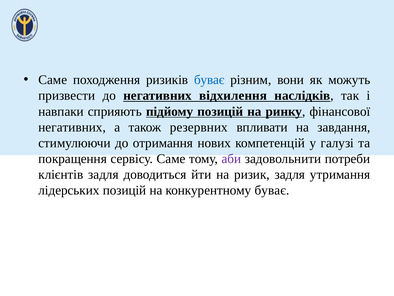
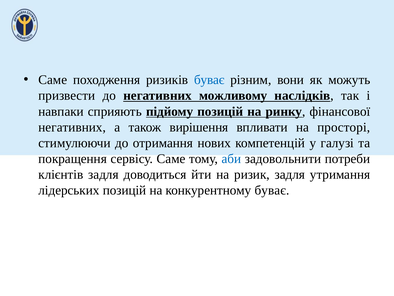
відхилення: відхилення -> можливому
резервних: резервних -> вирішення
завдання: завдання -> просторі
аби colour: purple -> blue
